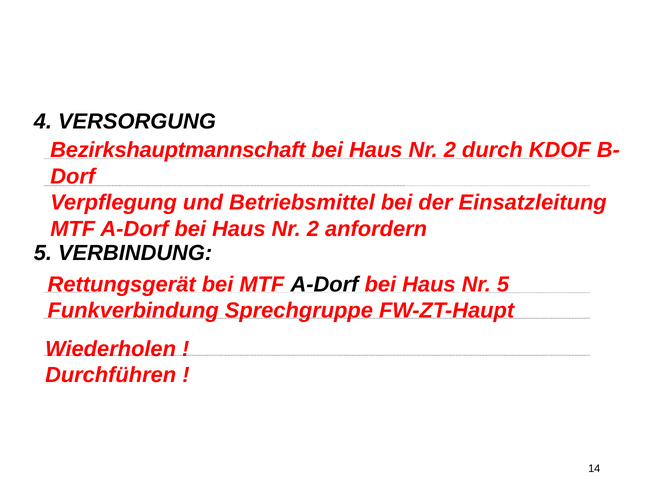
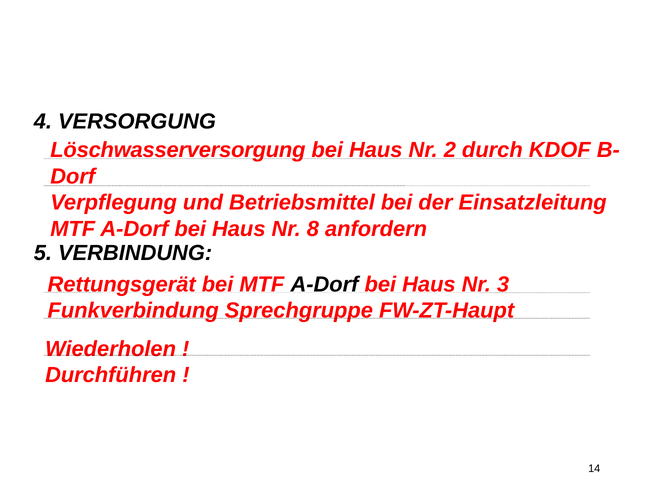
Bezirkshauptmannschaft: Bezirkshauptmannschaft -> Löschwasserversorgung
2 at (313, 229): 2 -> 8
Nr 5: 5 -> 3
